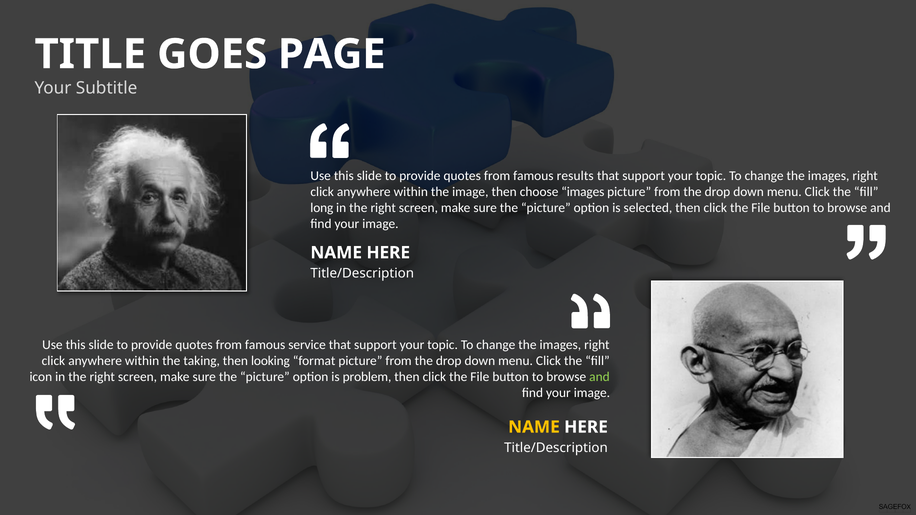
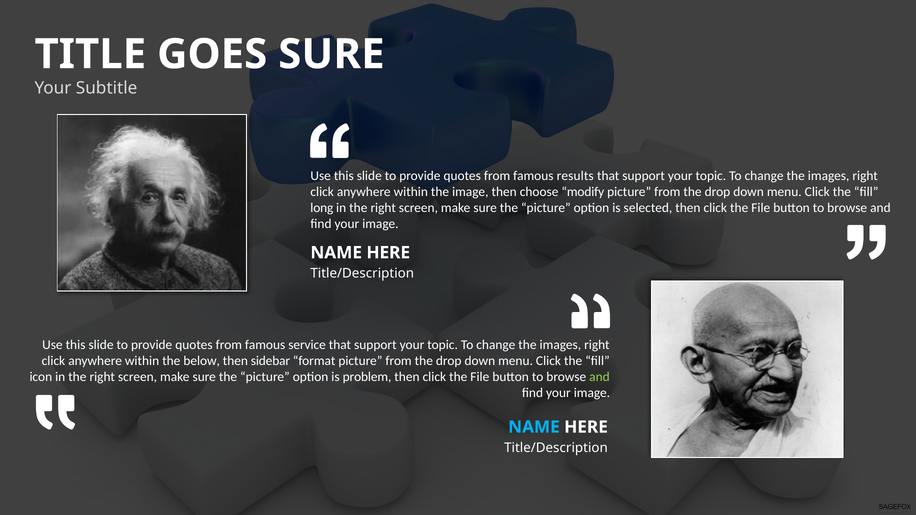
GOES PAGE: PAGE -> SURE
choose images: images -> modify
taking: taking -> below
looking: looking -> sidebar
NAME at (534, 427) colour: yellow -> light blue
